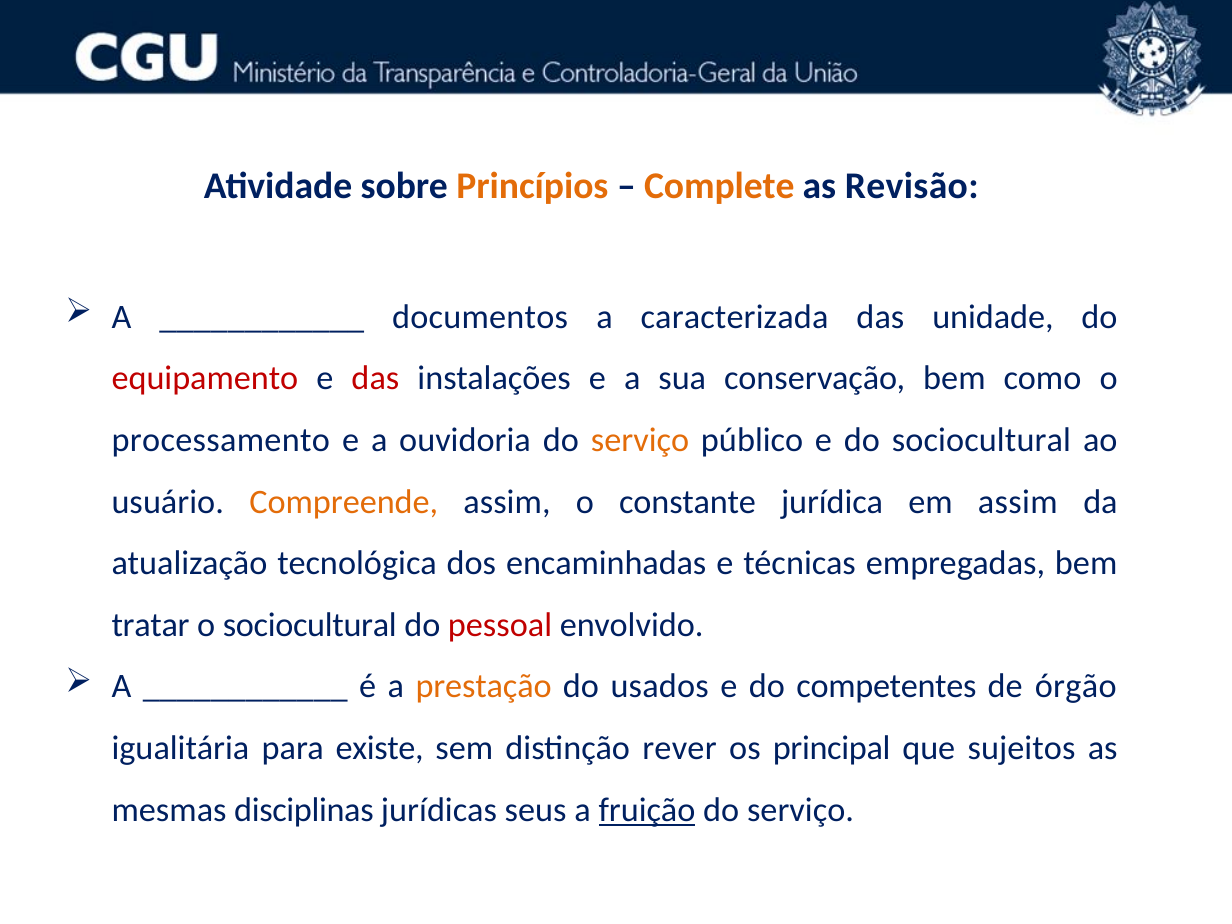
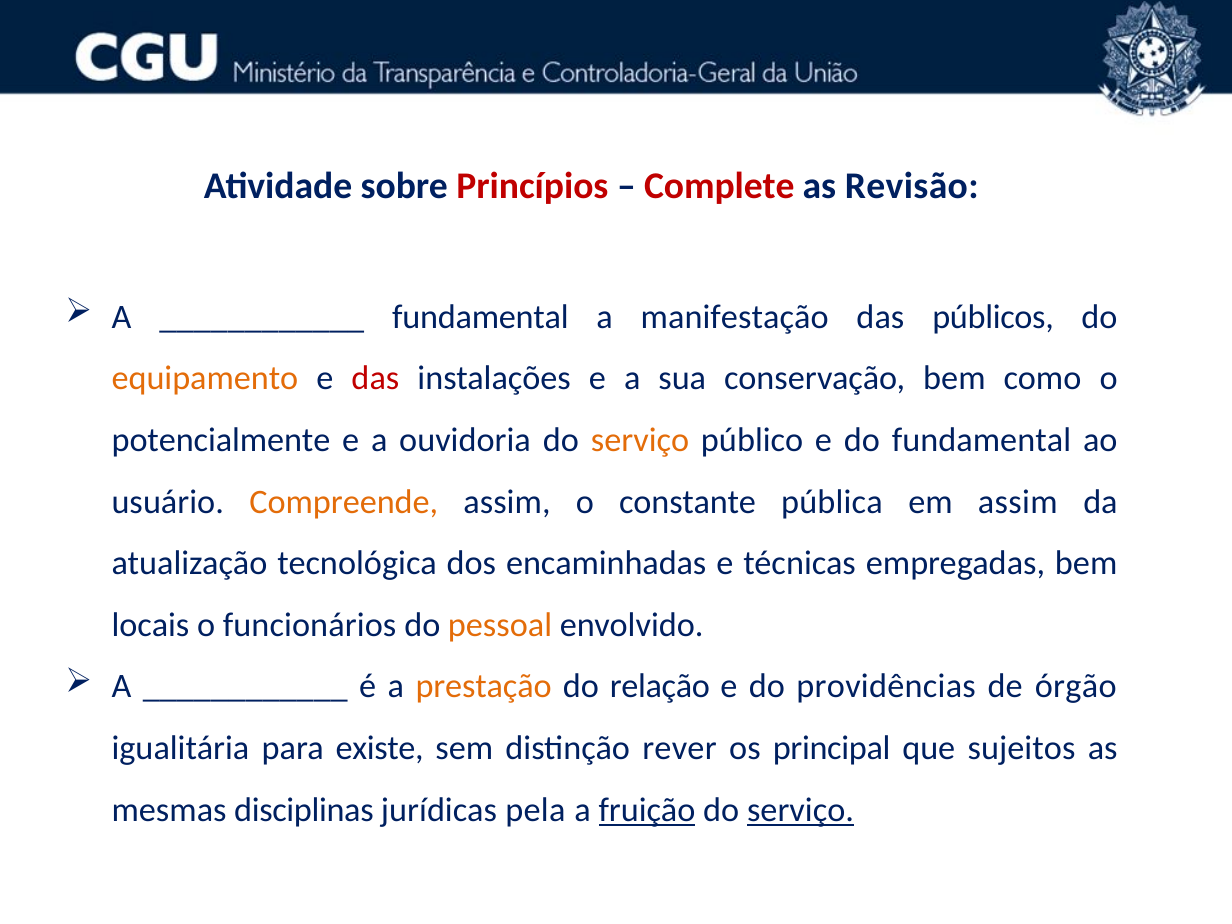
Princípios colour: orange -> red
Complete colour: orange -> red
documentos at (480, 317): documentos -> fundamental
caracterizada: caracterizada -> manifestação
unidade: unidade -> públicos
equipamento colour: red -> orange
processamento: processamento -> potencialmente
do sociocultural: sociocultural -> fundamental
jurídica: jurídica -> pública
tratar: tratar -> locais
o sociocultural: sociocultural -> funcionários
pessoal colour: red -> orange
usados: usados -> relação
competentes: competentes -> providências
seus: seus -> pela
serviço at (801, 810) underline: none -> present
